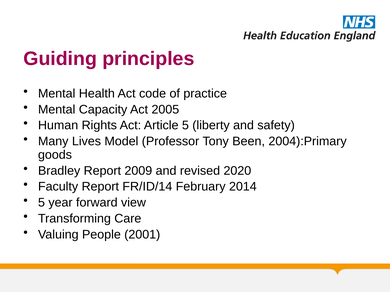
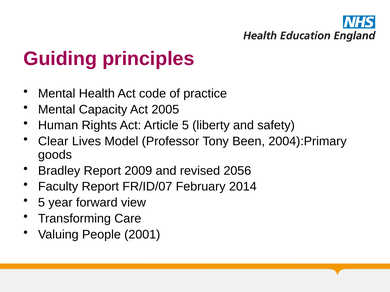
Many: Many -> Clear
2020: 2020 -> 2056
FR/ID/14: FR/ID/14 -> FR/ID/07
